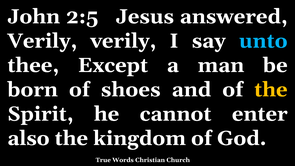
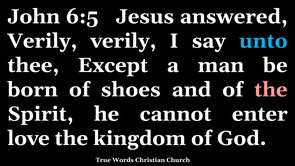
2:5: 2:5 -> 6:5
the at (271, 90) colour: yellow -> pink
also: also -> love
